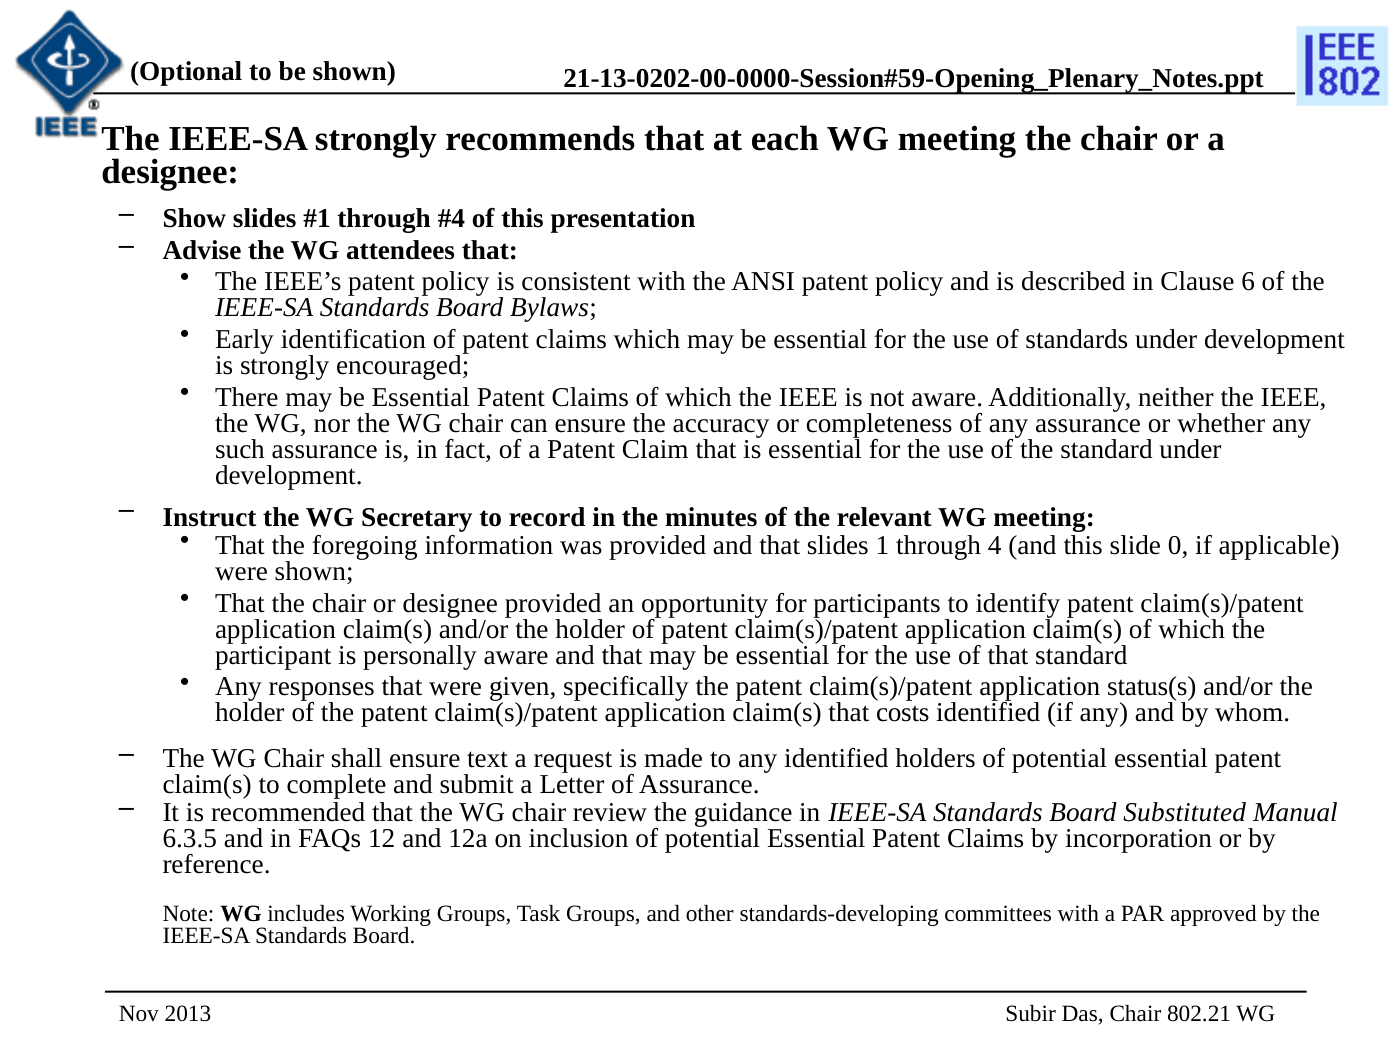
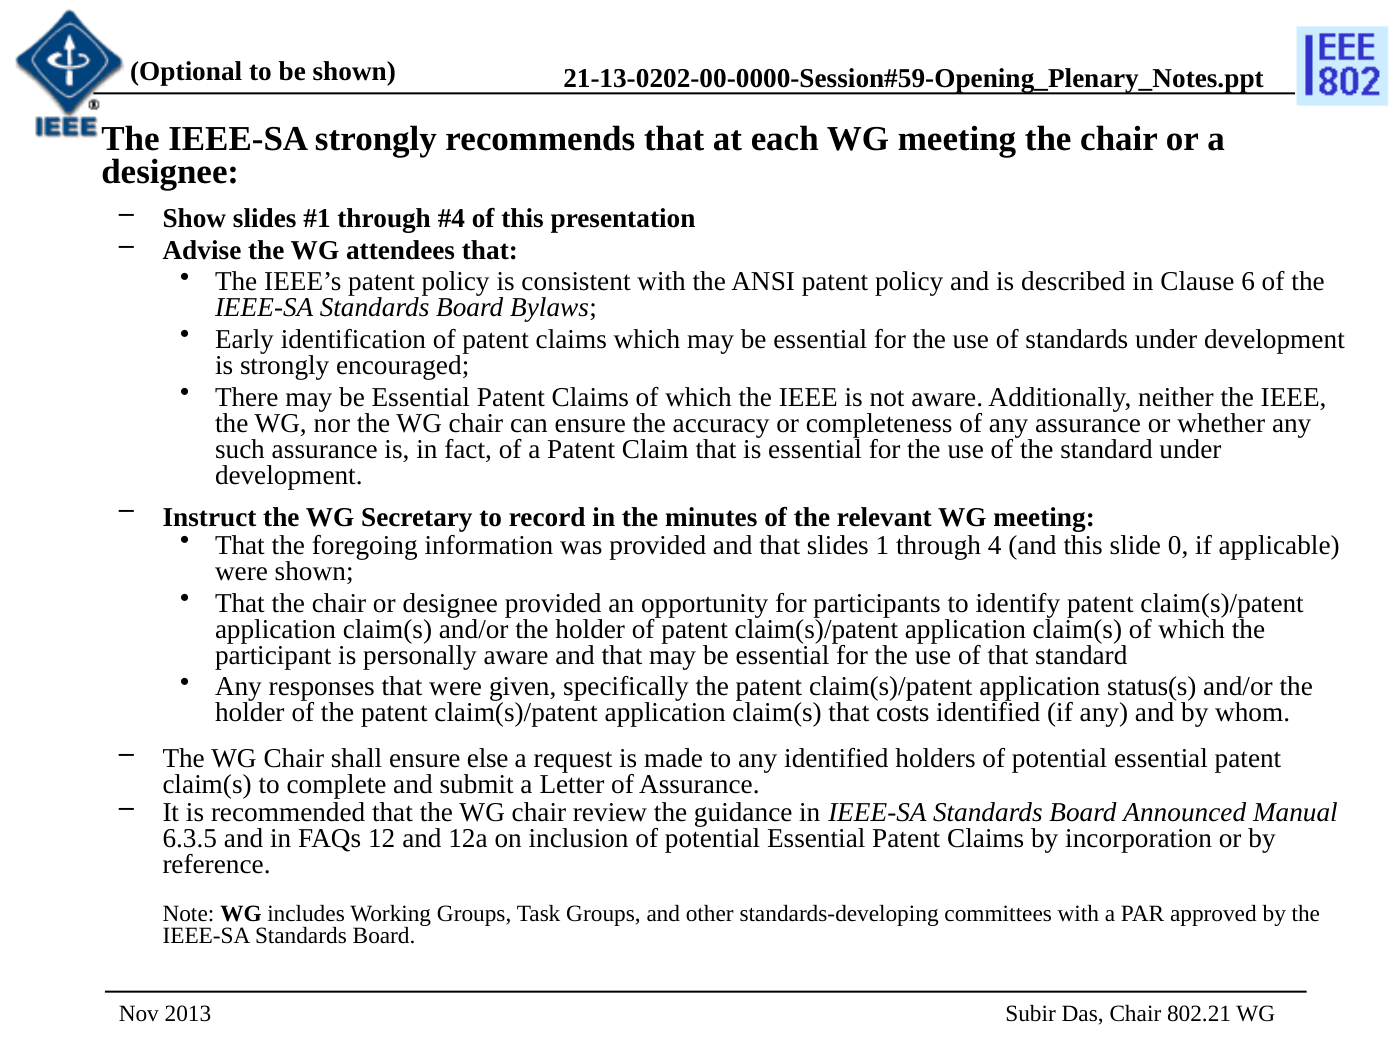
text: text -> else
Substituted: Substituted -> Announced
